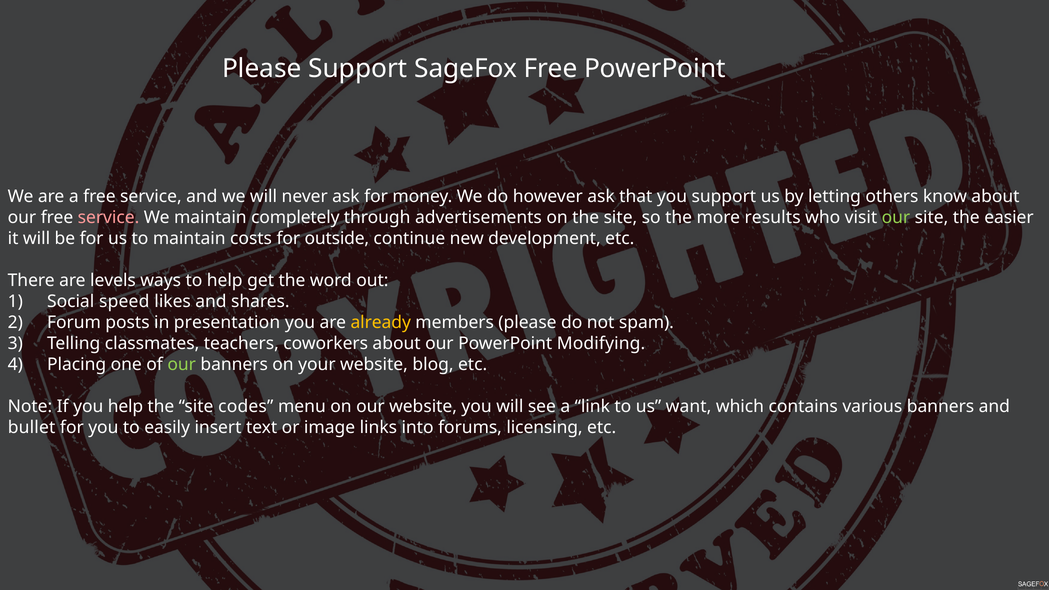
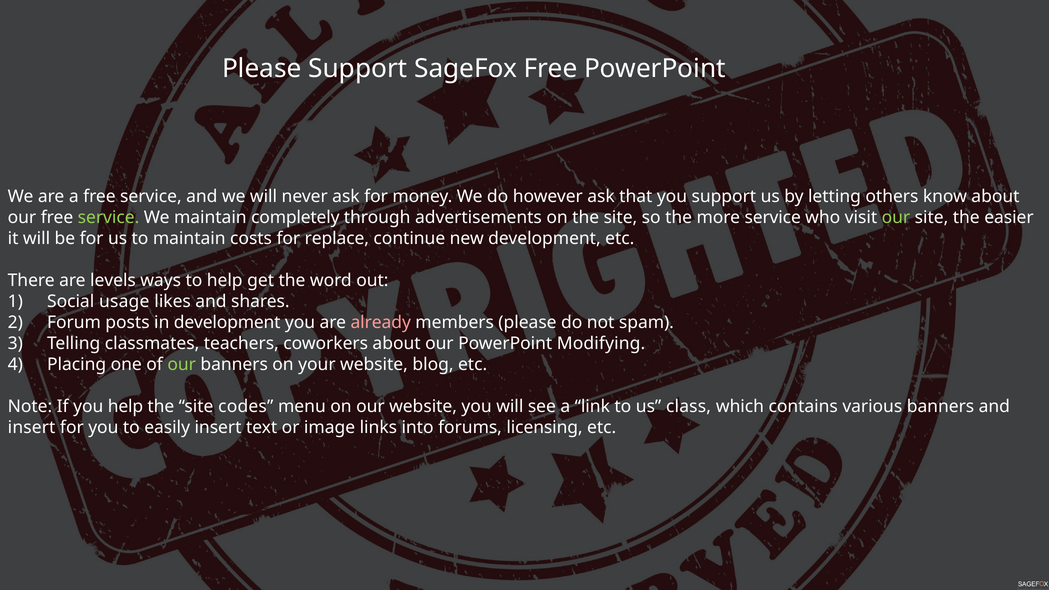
service at (109, 218) colour: pink -> light green
more results: results -> service
outside: outside -> replace
speed: speed -> usage
in presentation: presentation -> development
already colour: yellow -> pink
want: want -> class
bullet at (32, 427): bullet -> insert
